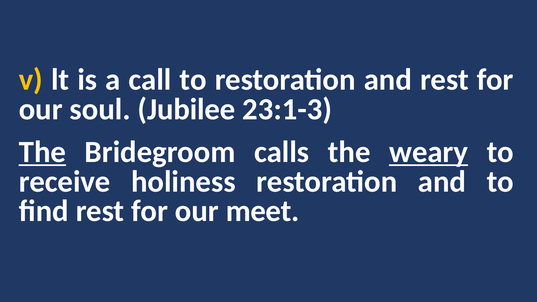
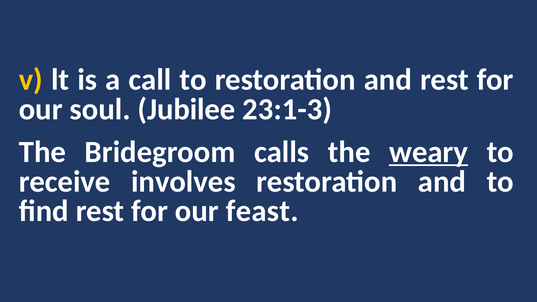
The at (42, 152) underline: present -> none
holiness: holiness -> involves
meet: meet -> feast
